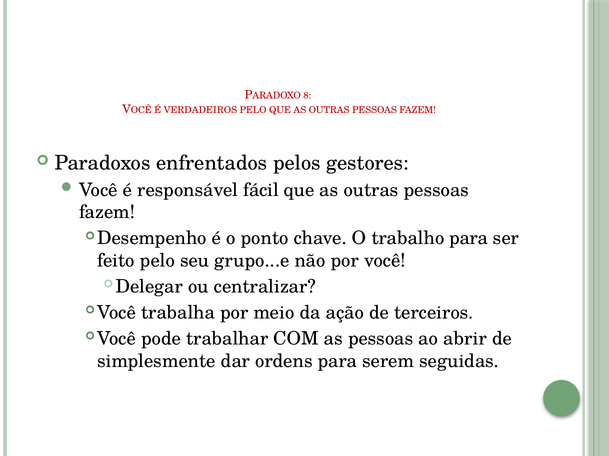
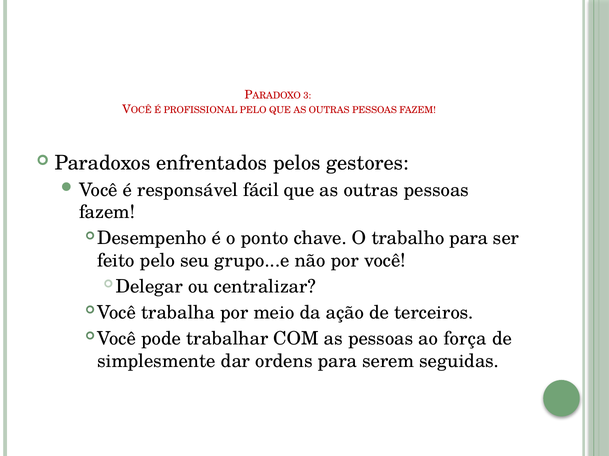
8: 8 -> 3
VERDADEIROS: VERDADEIROS -> PROFISSIONAL
abrir: abrir -> força
